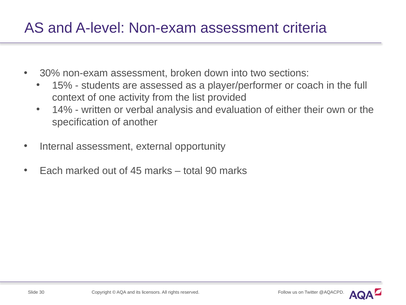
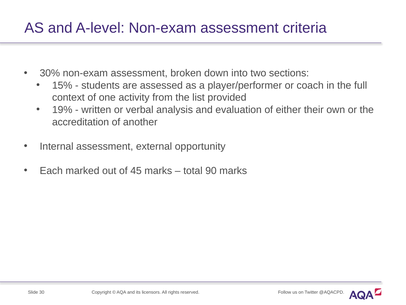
14%: 14% -> 19%
specification: specification -> accreditation
